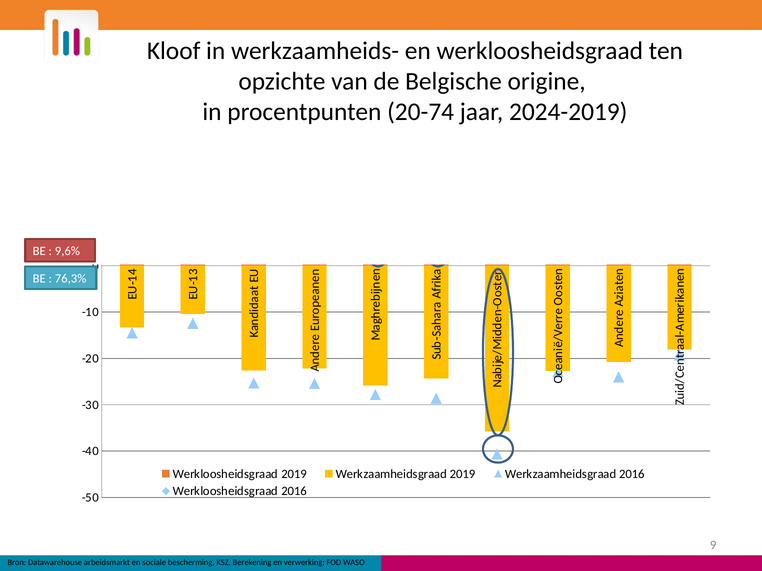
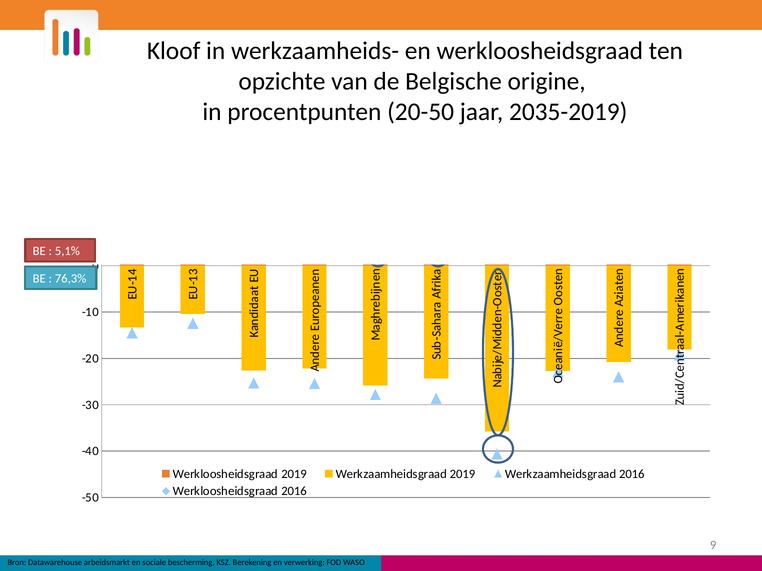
20-74: 20-74 -> 20-50
2024-2019: 2024-2019 -> 2035-2019
9,6%: 9,6% -> 5,1%
